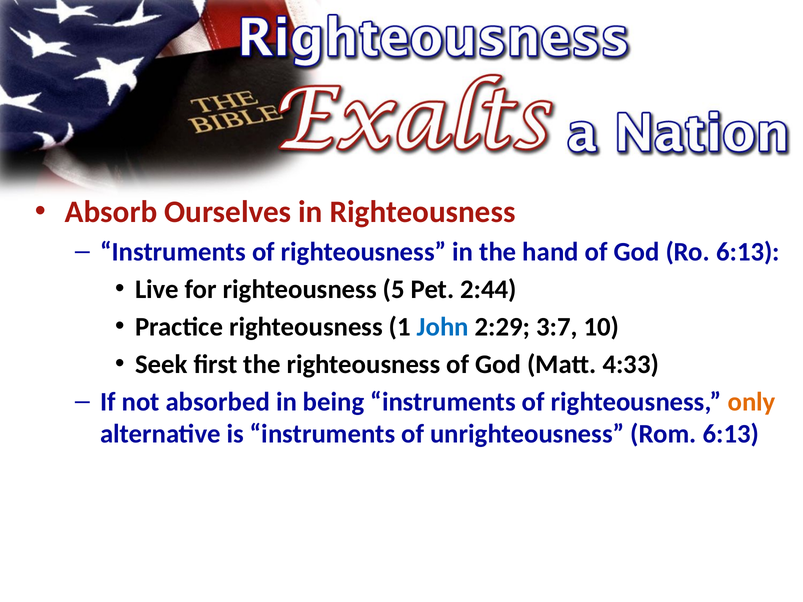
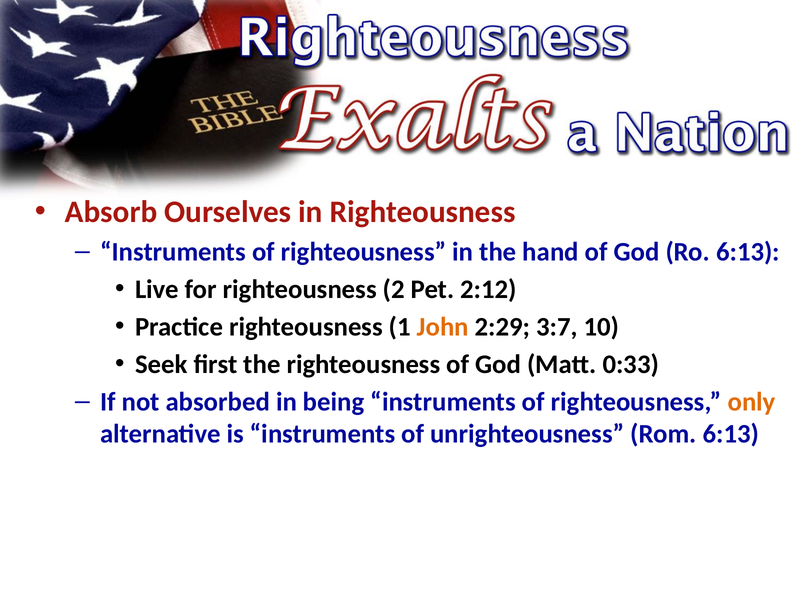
5: 5 -> 2
2:44: 2:44 -> 2:12
John colour: blue -> orange
4:33: 4:33 -> 0:33
